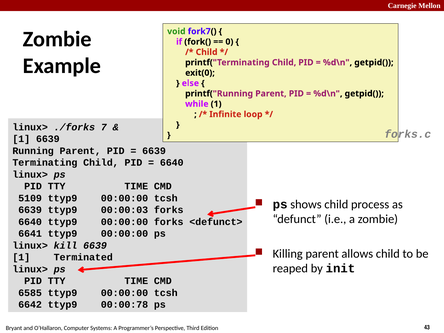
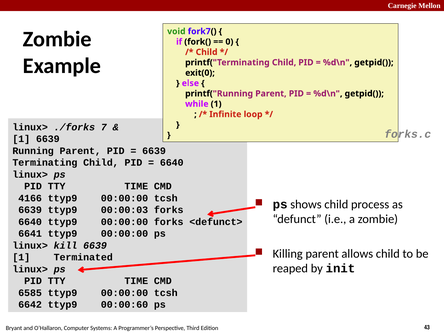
5109: 5109 -> 4166
00:00:78: 00:00:78 -> 00:00:60
